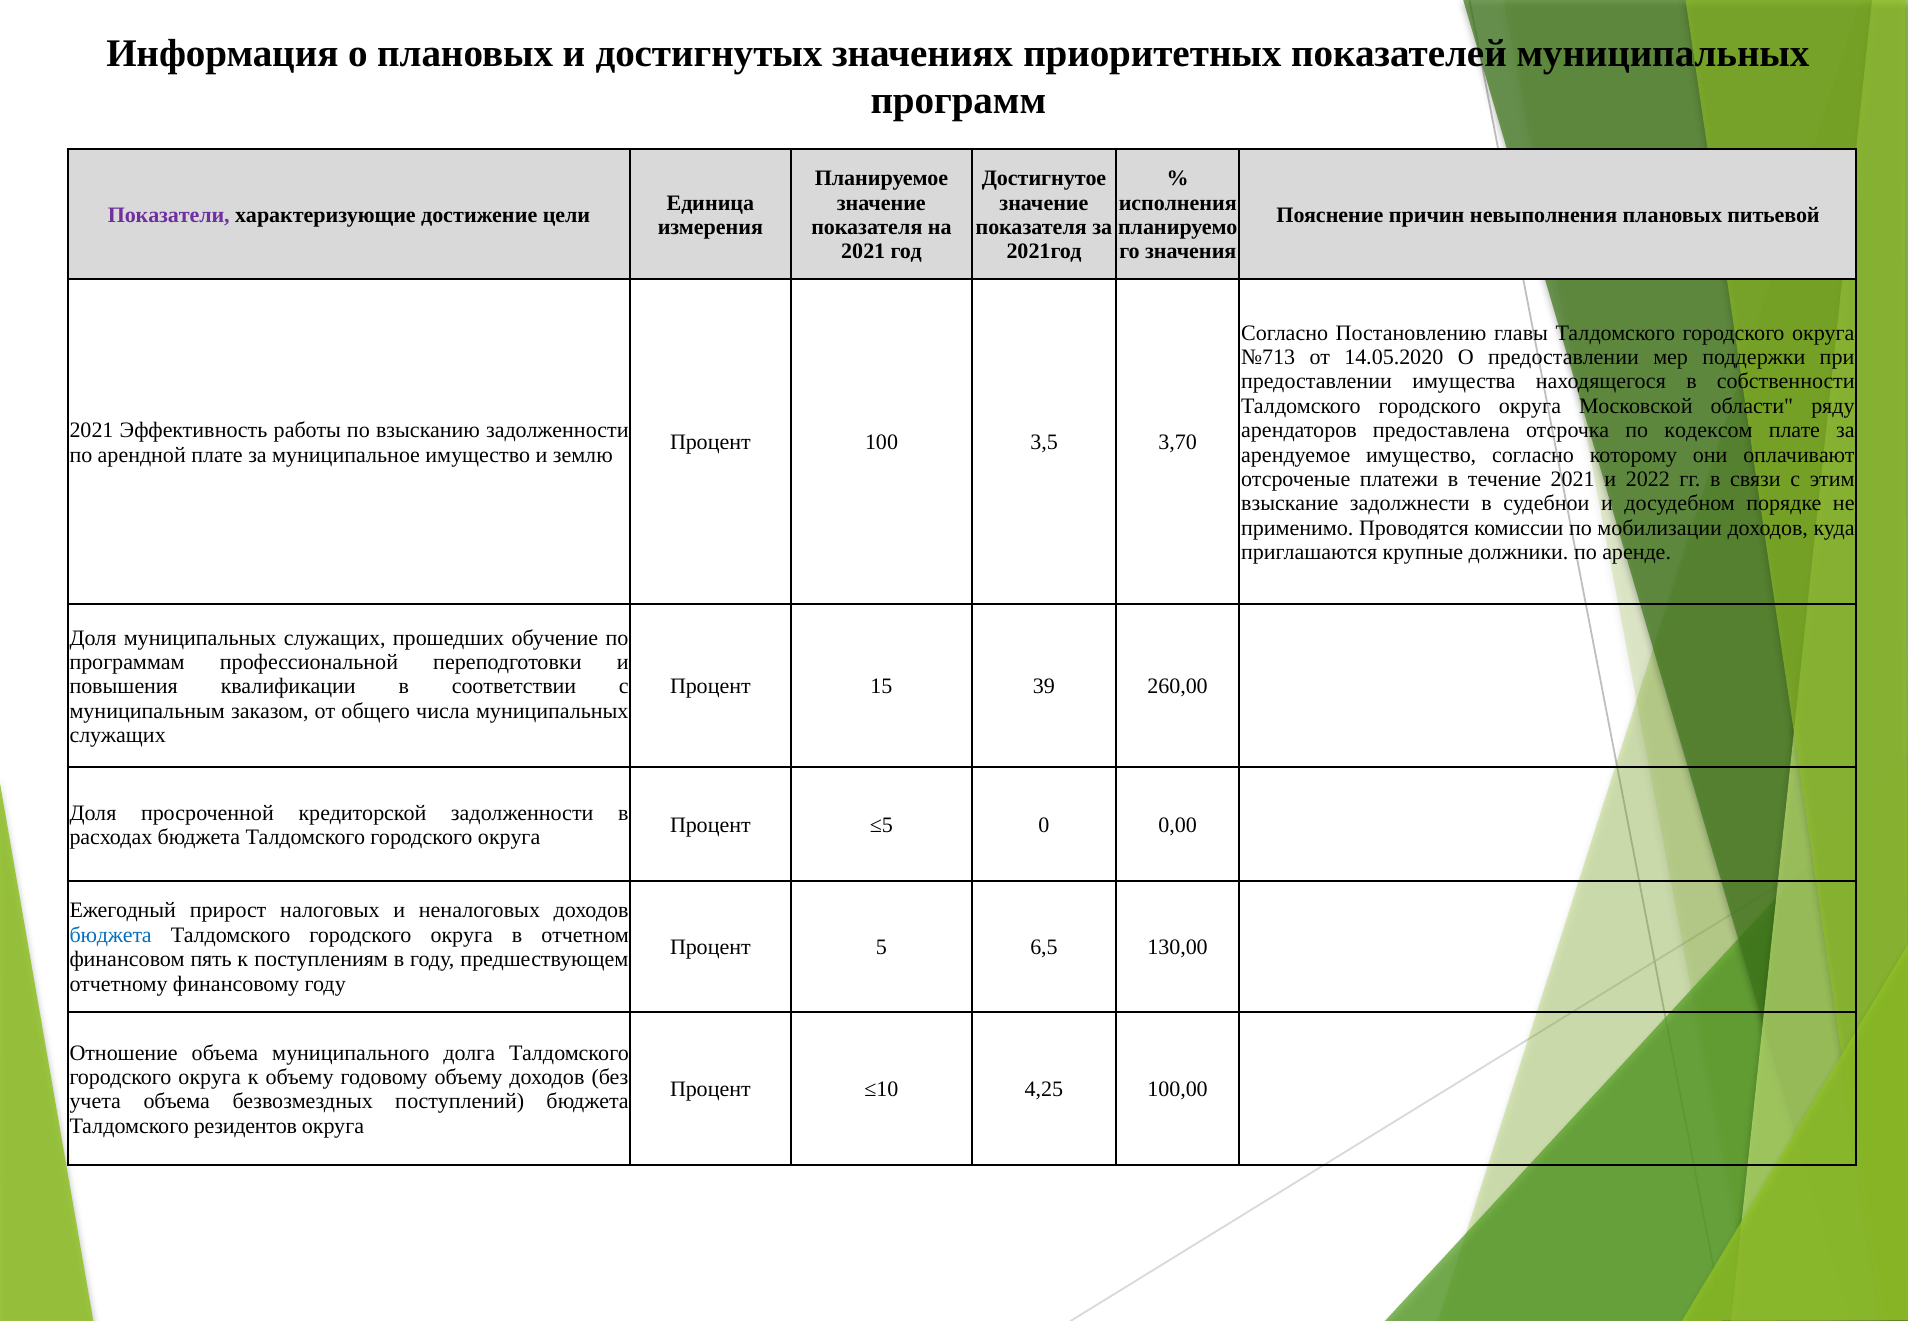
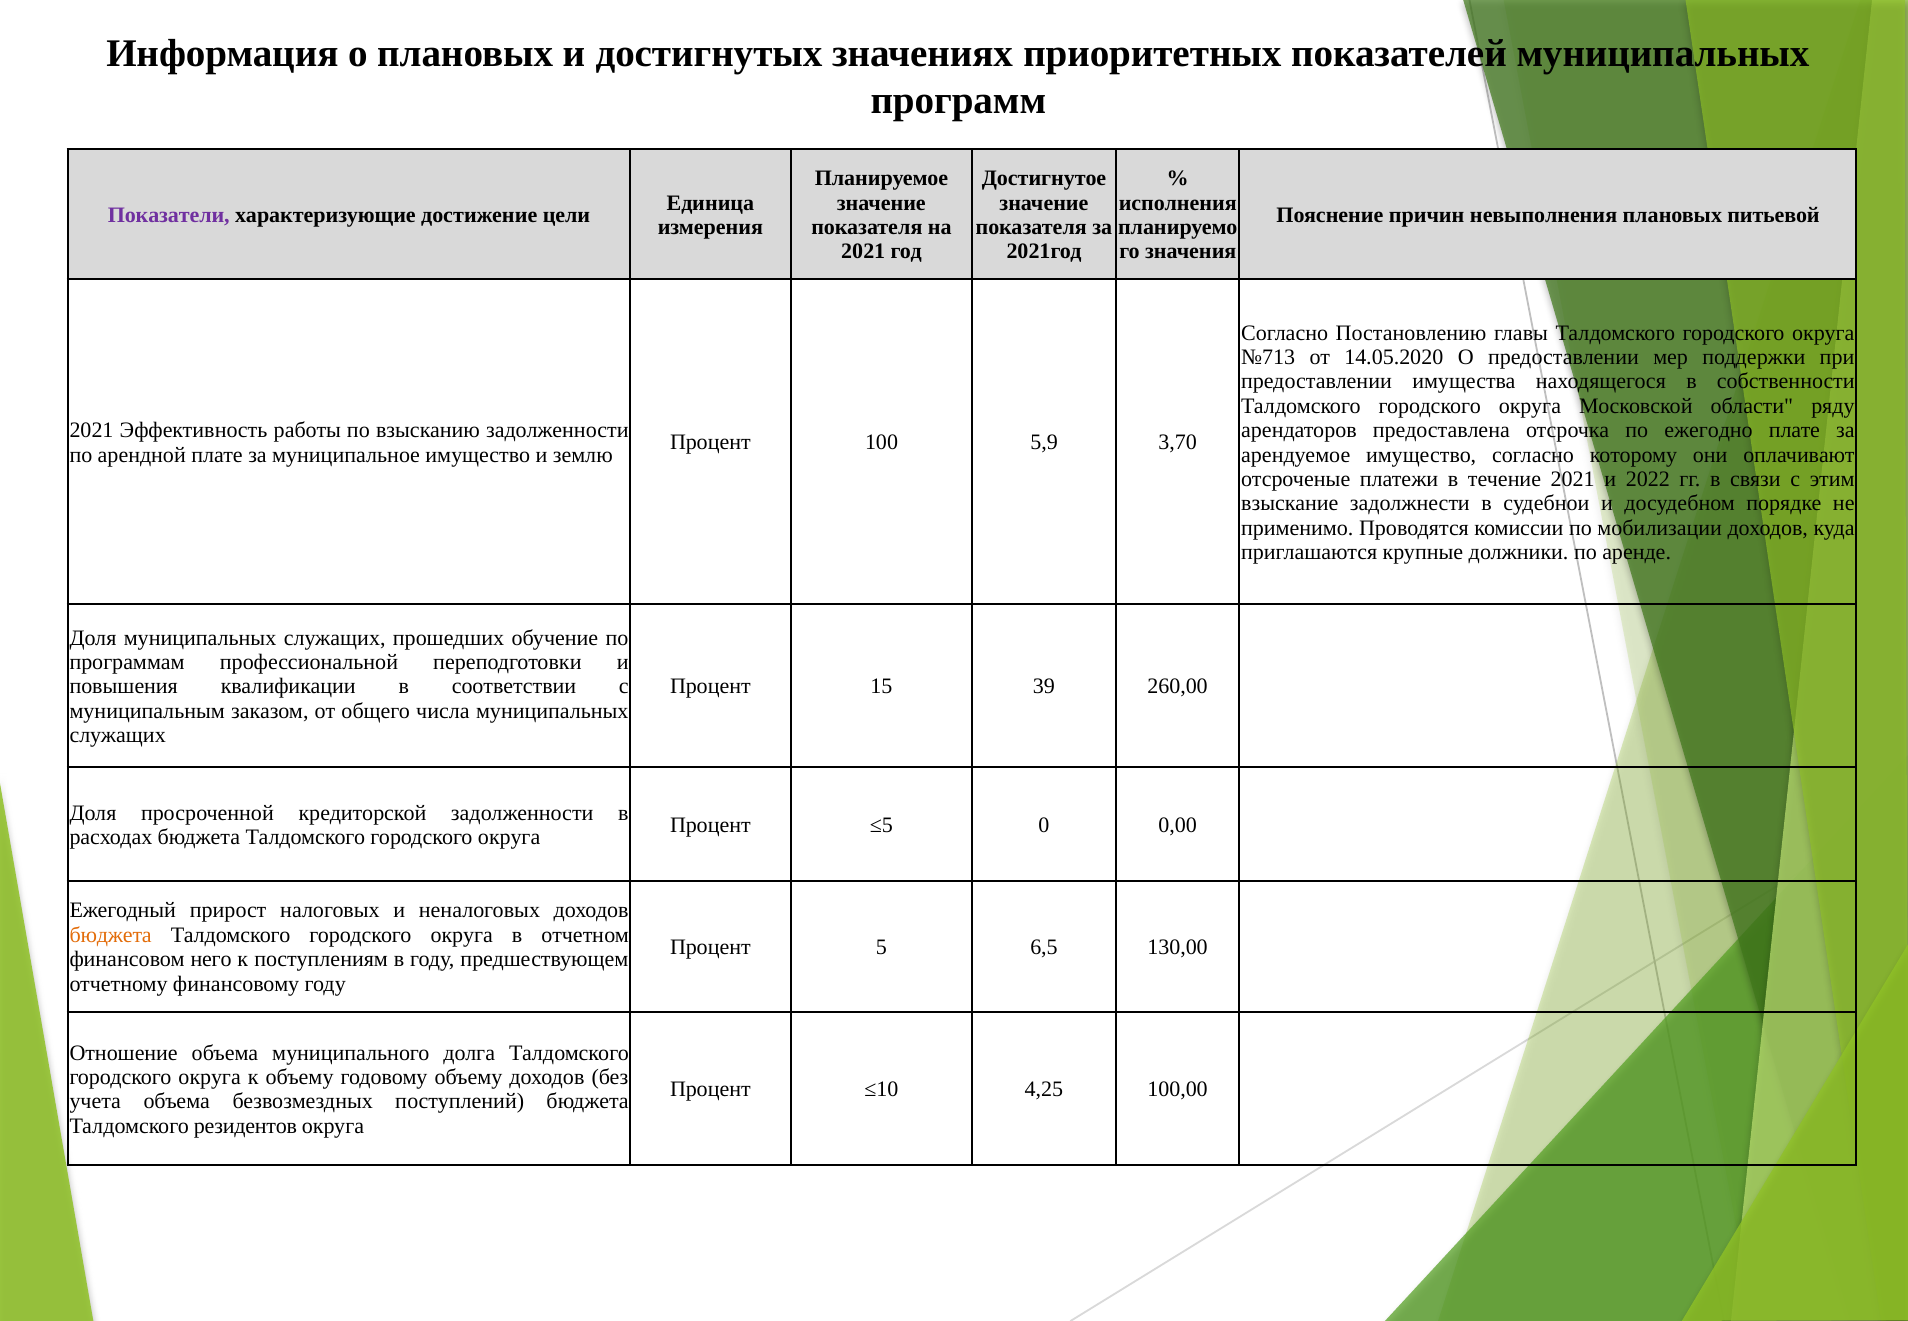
кодексом: кодексом -> ежегодно
3,5: 3,5 -> 5,9
бюджета at (111, 935) colour: blue -> orange
пять: пять -> него
